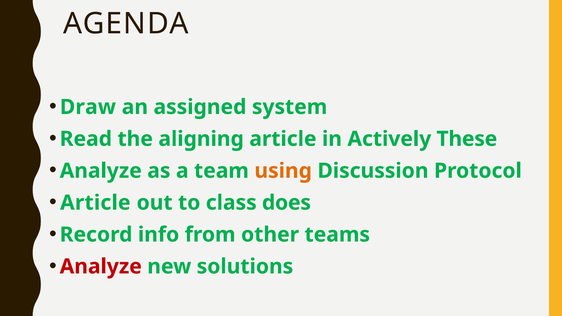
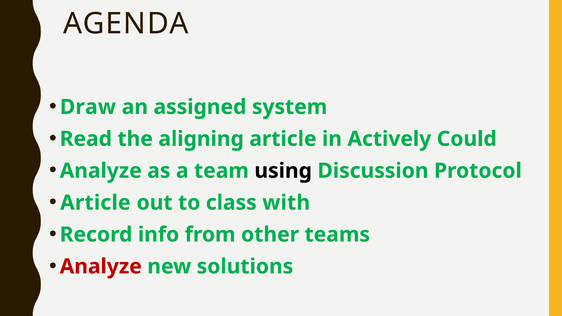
These: These -> Could
using colour: orange -> black
does: does -> with
